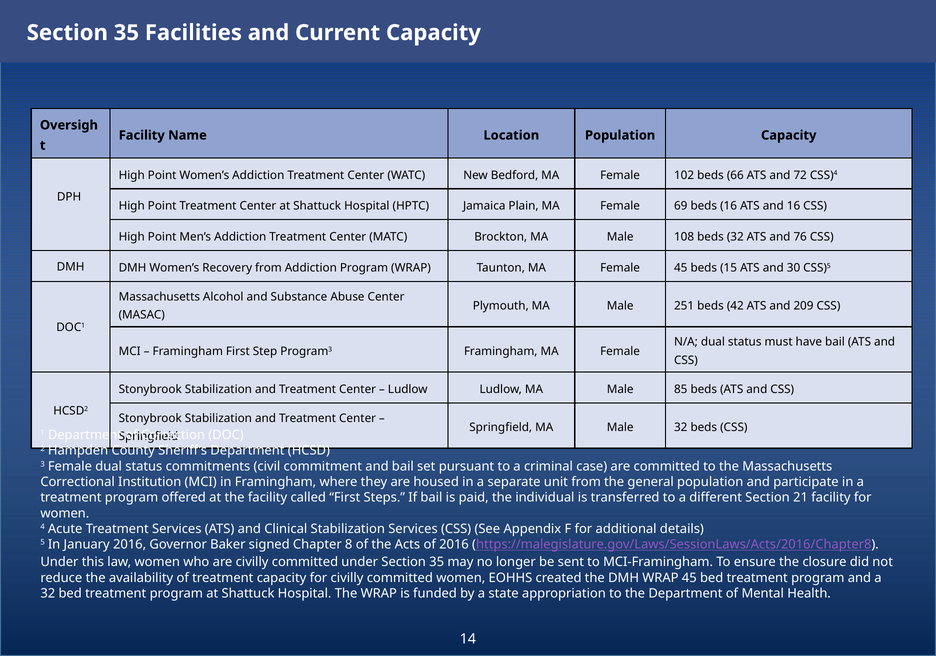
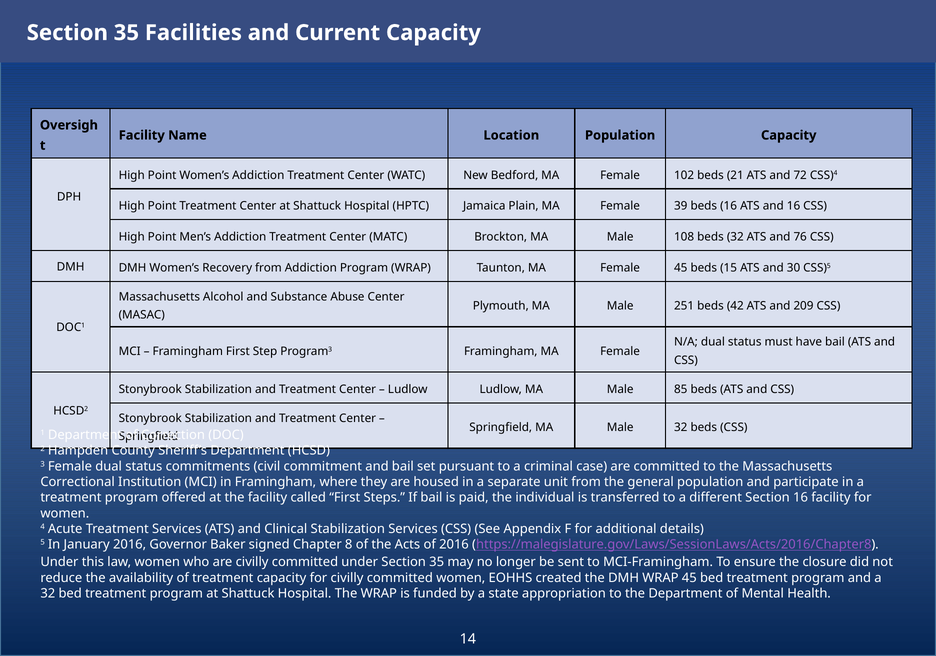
66: 66 -> 21
69: 69 -> 39
Section 21: 21 -> 16
